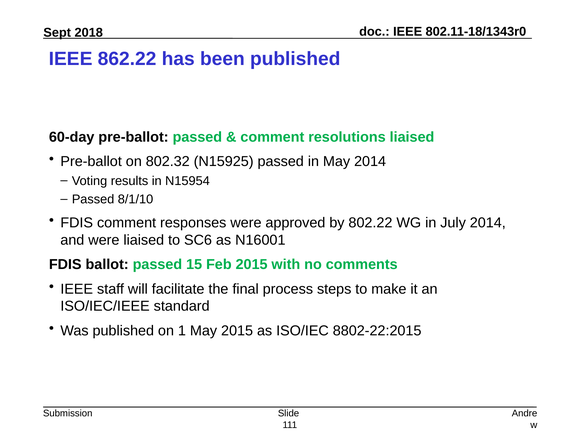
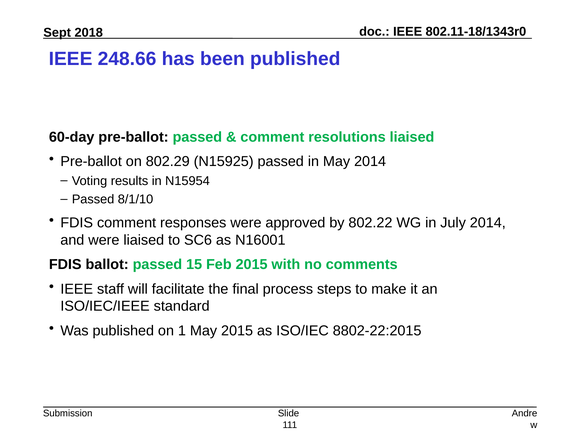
862.22: 862.22 -> 248.66
802.32: 802.32 -> 802.29
